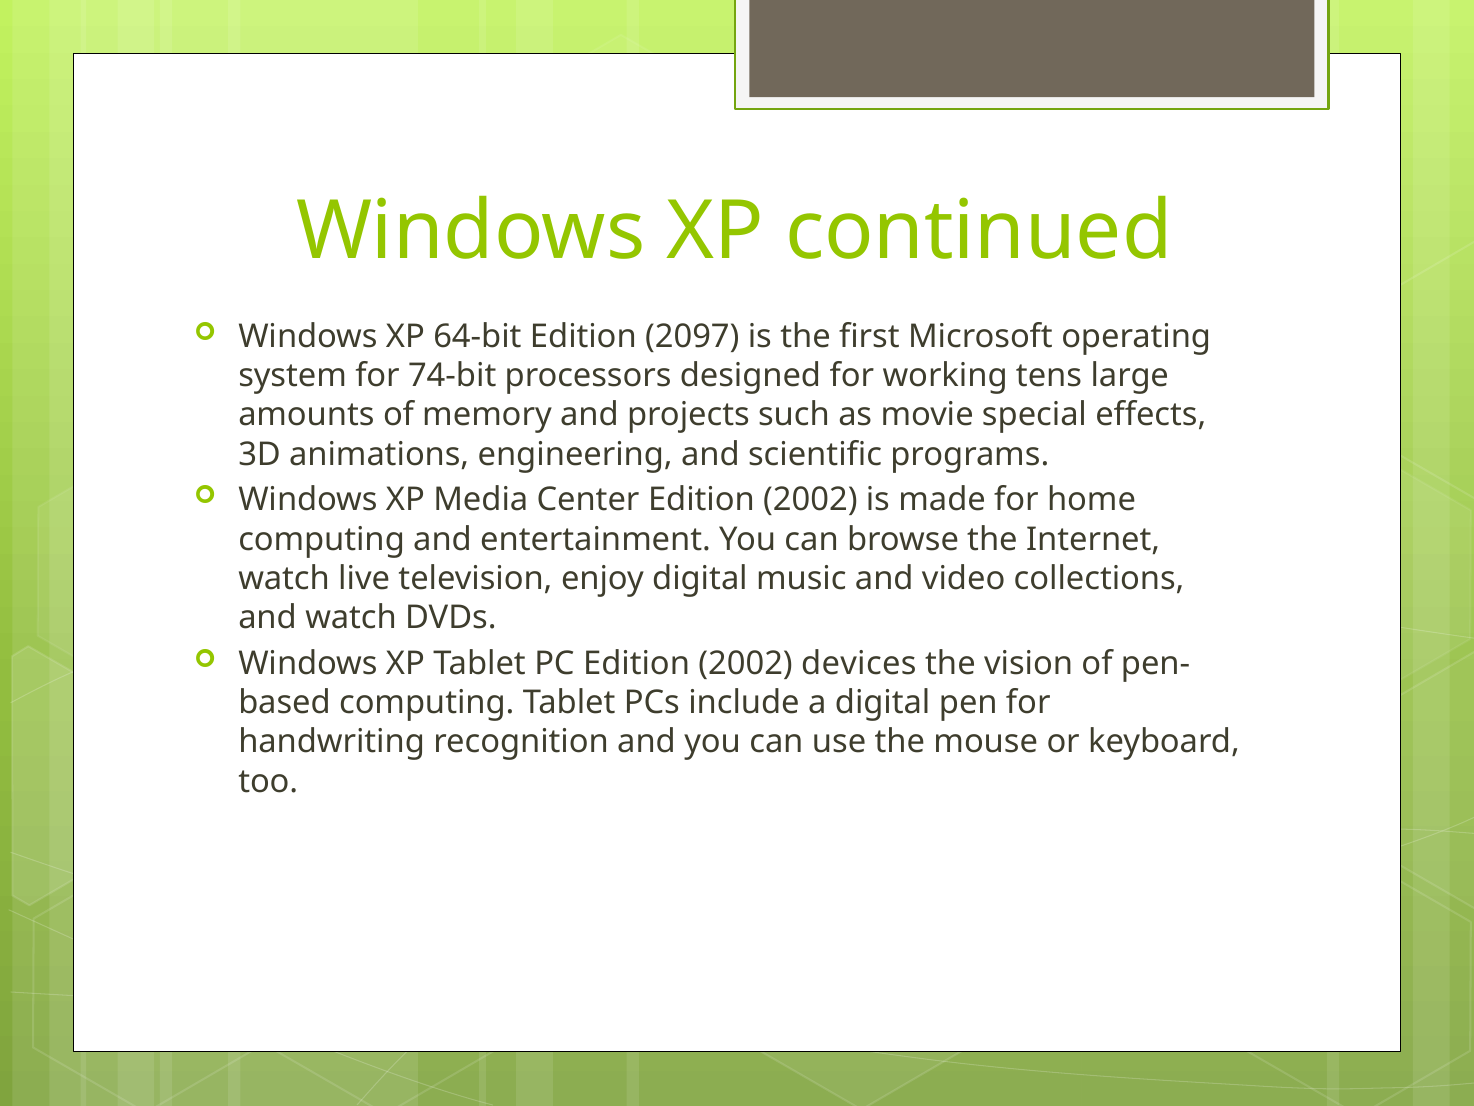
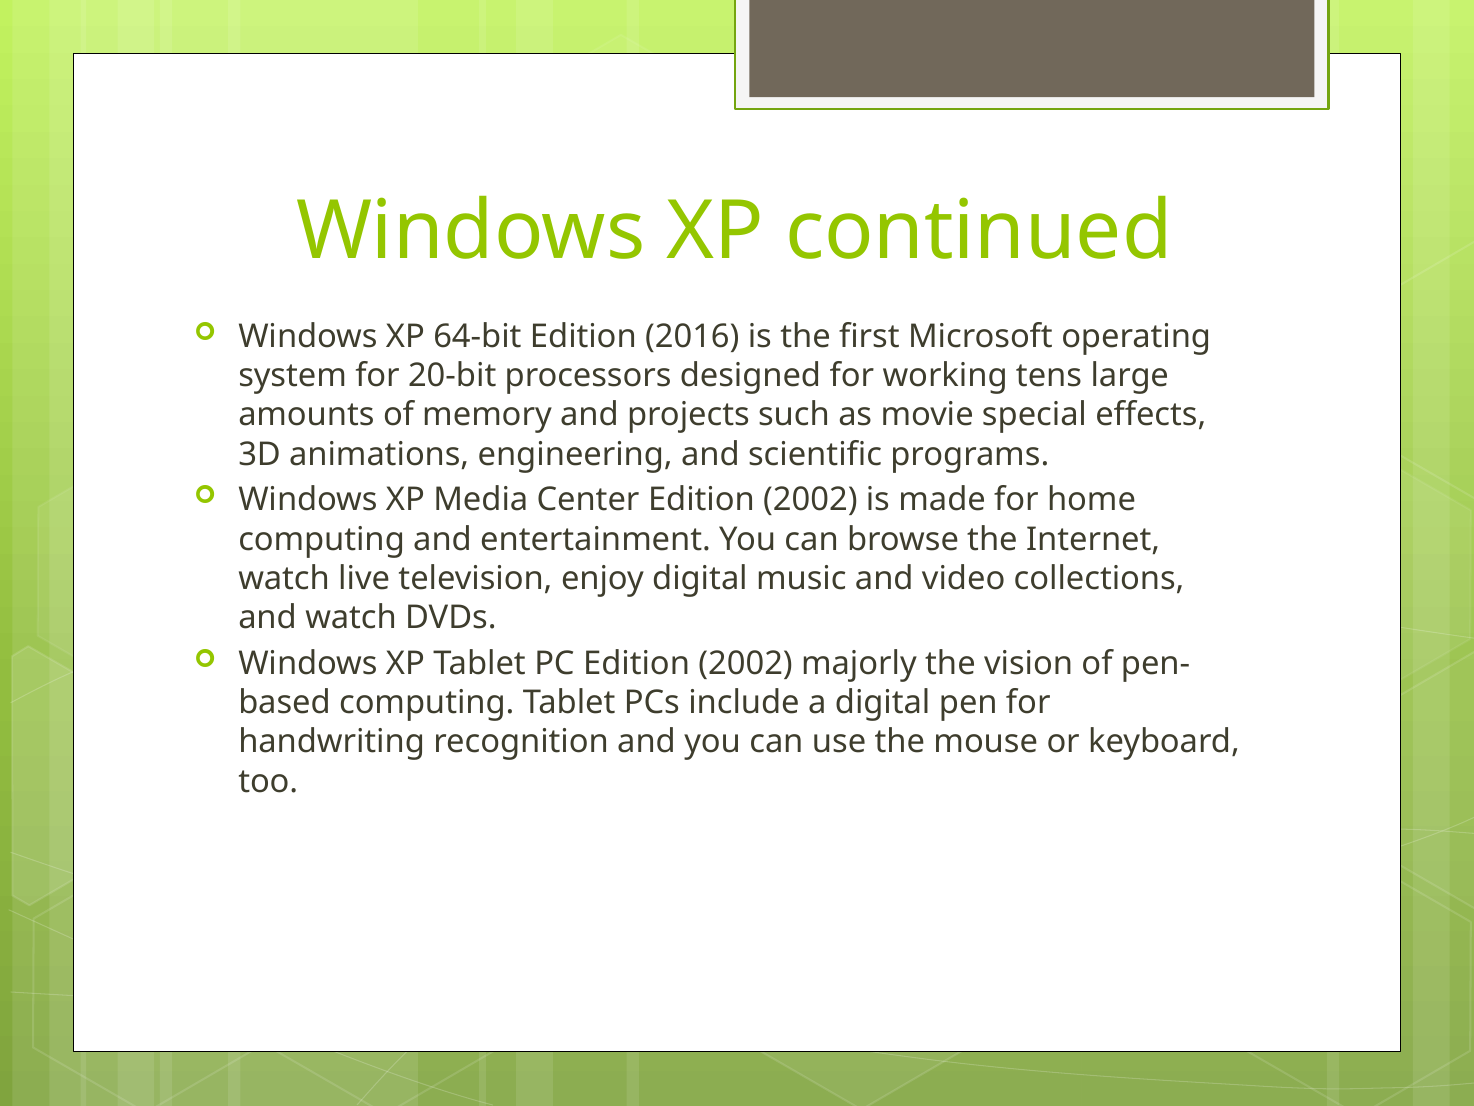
2097: 2097 -> 2016
74-bit: 74-bit -> 20-bit
devices: devices -> majorly
